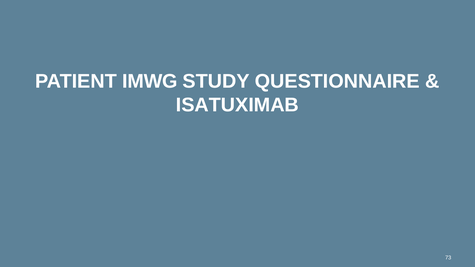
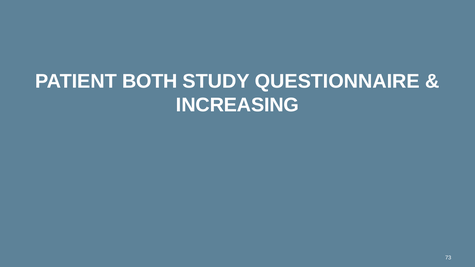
IMWG: IMWG -> BOTH
ISATUXIMAB: ISATUXIMAB -> INCREASING
